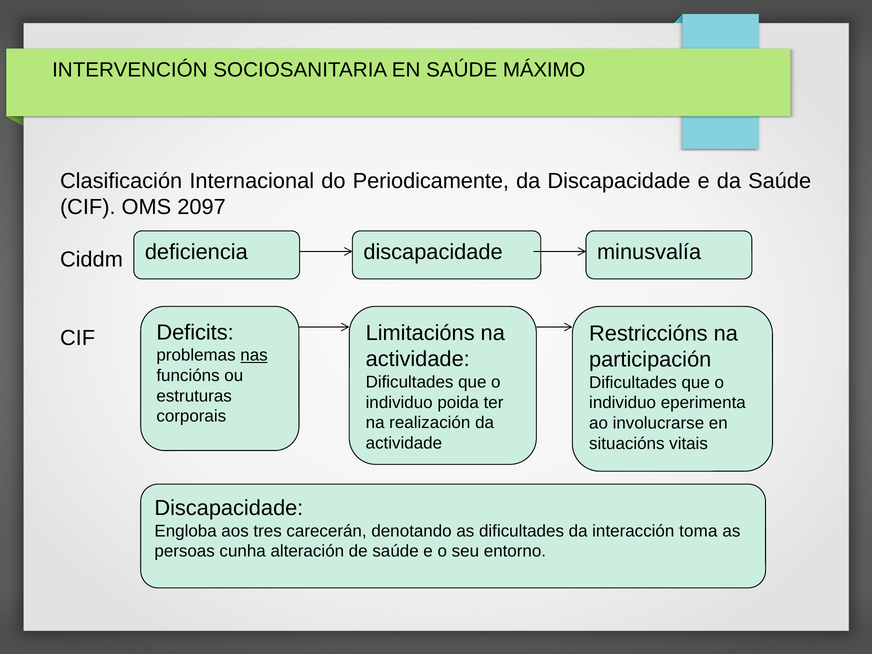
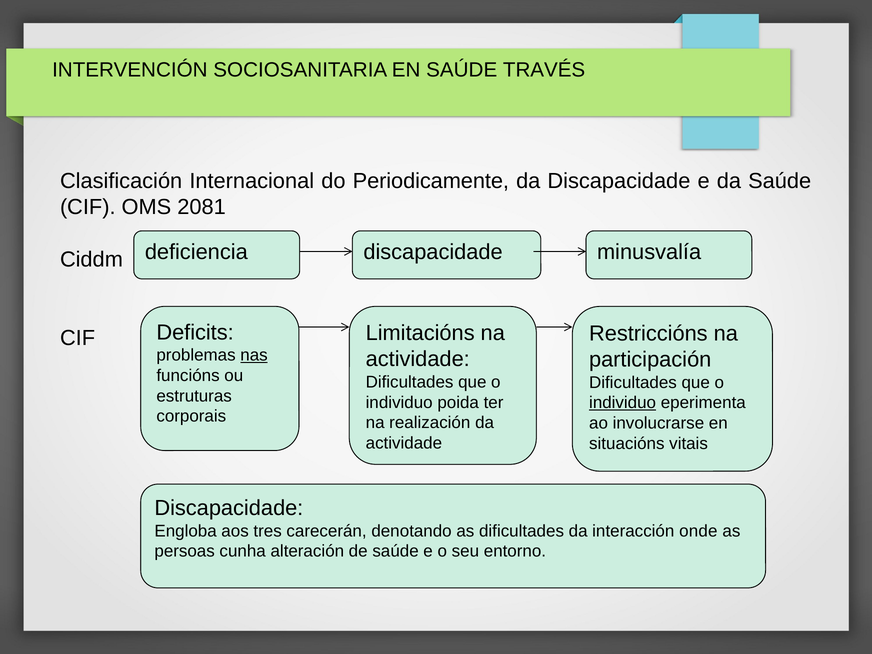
MÁXIMO: MÁXIMO -> TRAVÉS
2097: 2097 -> 2081
individuo at (623, 403) underline: none -> present
toma: toma -> onde
